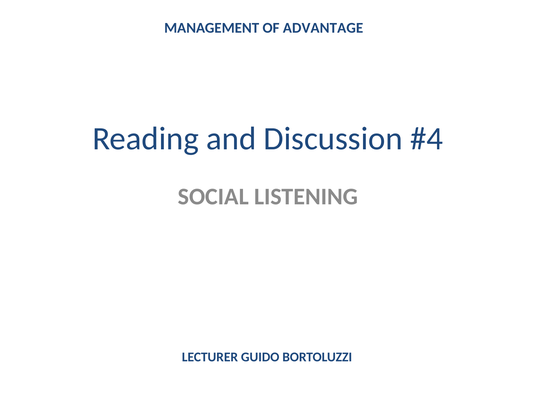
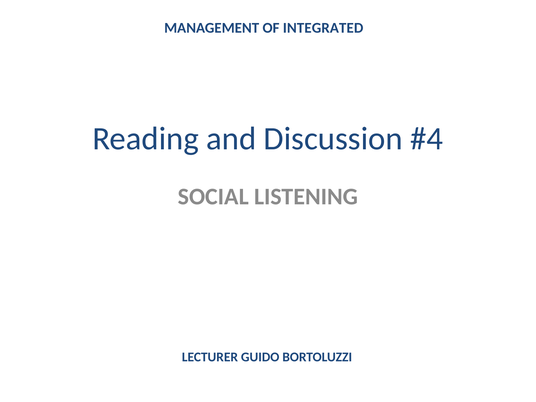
ADVANTAGE: ADVANTAGE -> INTEGRATED
